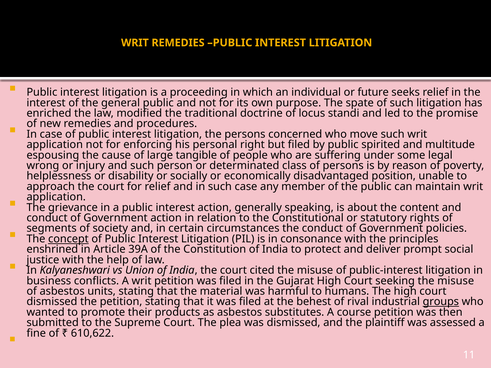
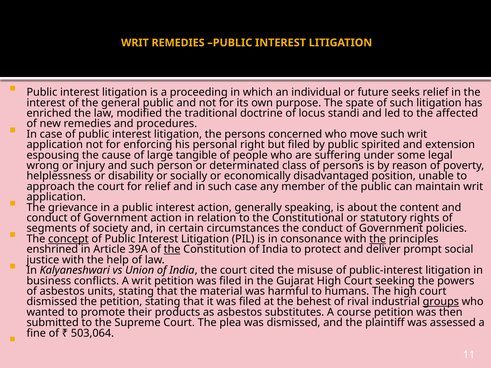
promise: promise -> affected
multitude: multitude -> extension
the at (378, 239) underline: none -> present
the at (172, 249) underline: none -> present
seeking the misuse: misuse -> powers
610,622: 610,622 -> 503,064
